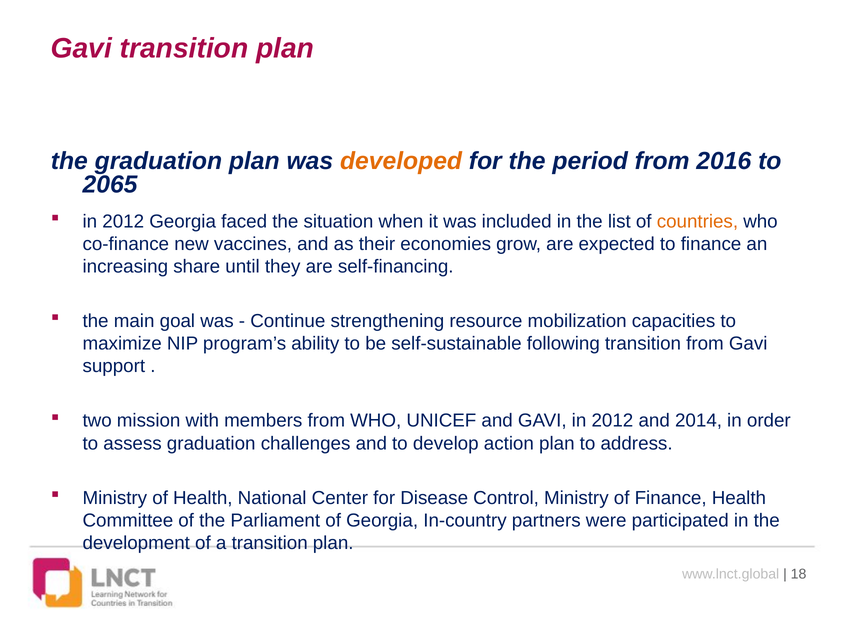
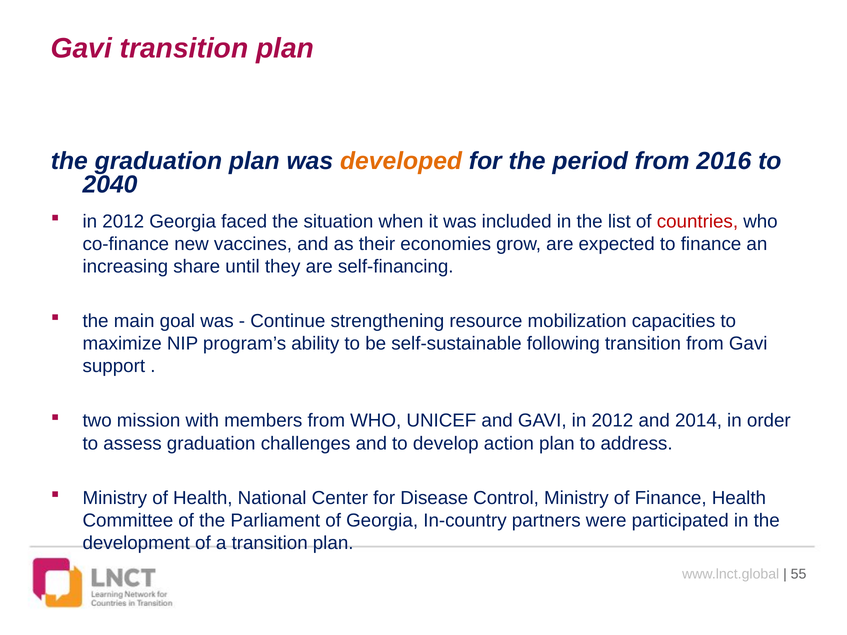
2065: 2065 -> 2040
countries colour: orange -> red
18: 18 -> 55
